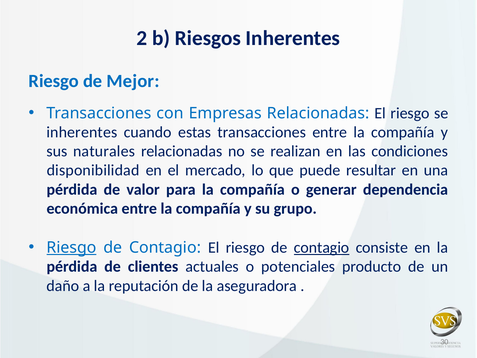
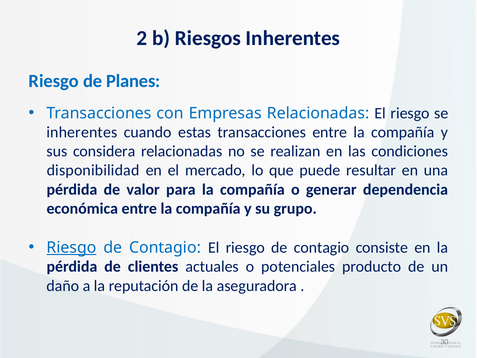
Mejor: Mejor -> Planes
naturales: naturales -> considera
contagio at (322, 247) underline: present -> none
